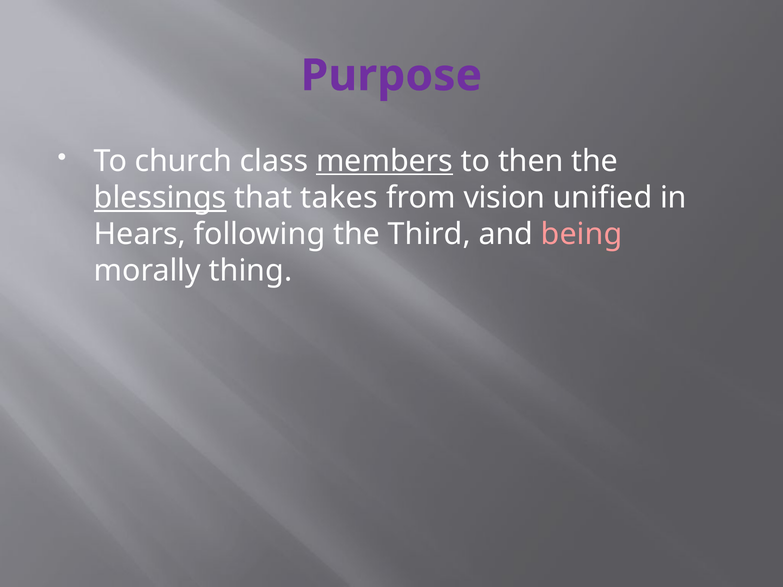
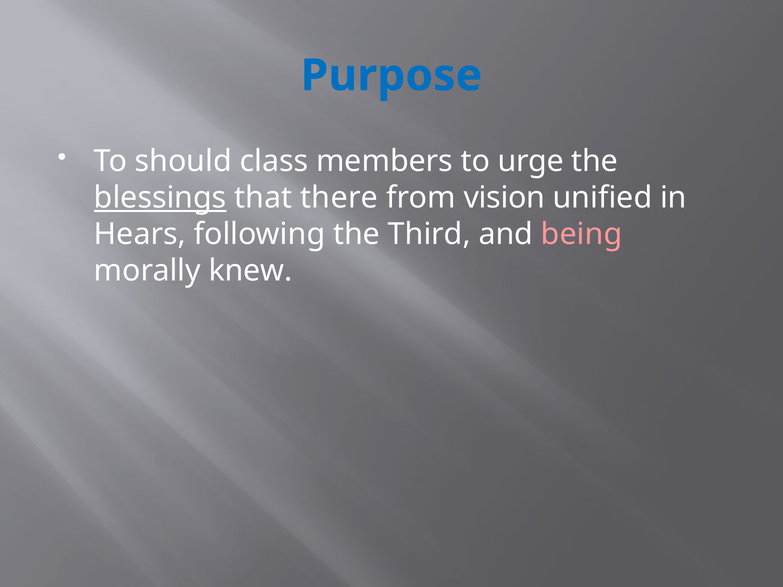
Purpose colour: purple -> blue
church: church -> should
members underline: present -> none
then: then -> urge
takes: takes -> there
thing: thing -> knew
